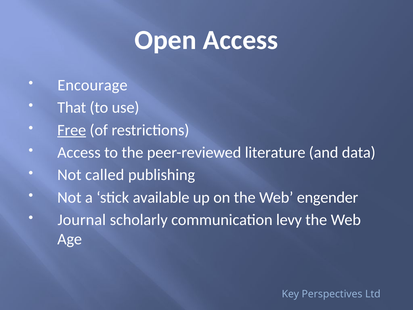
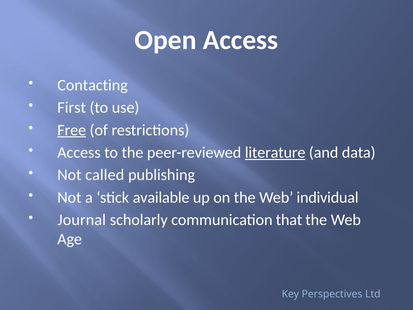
Encourage: Encourage -> Contacting
That: That -> First
literature underline: none -> present
engender: engender -> individual
levy: levy -> that
